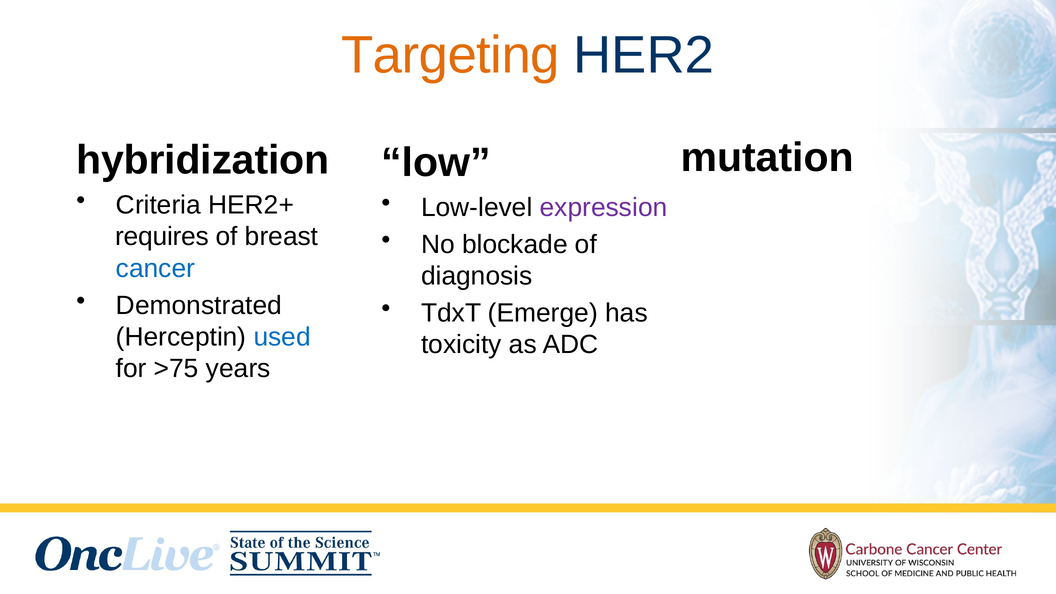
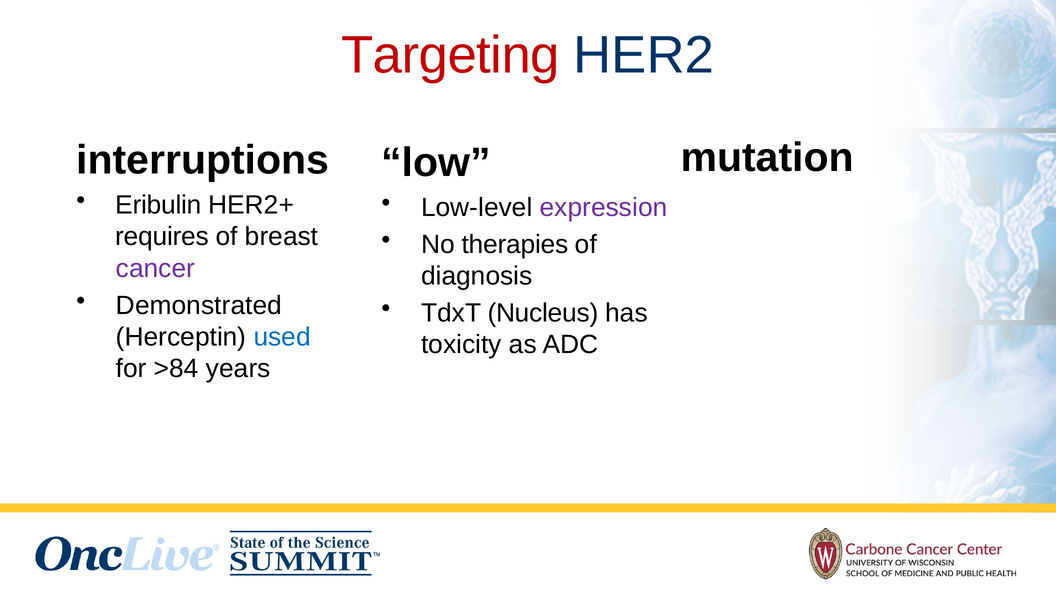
Targeting colour: orange -> red
hybridization: hybridization -> interruptions
Criteria: Criteria -> Eribulin
blockade: blockade -> therapies
cancer colour: blue -> purple
Emerge: Emerge -> Nucleus
>75: >75 -> >84
